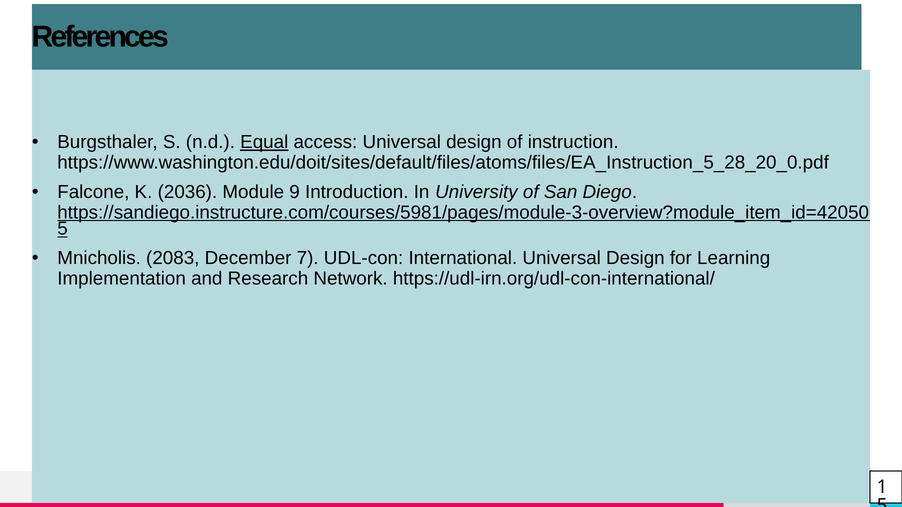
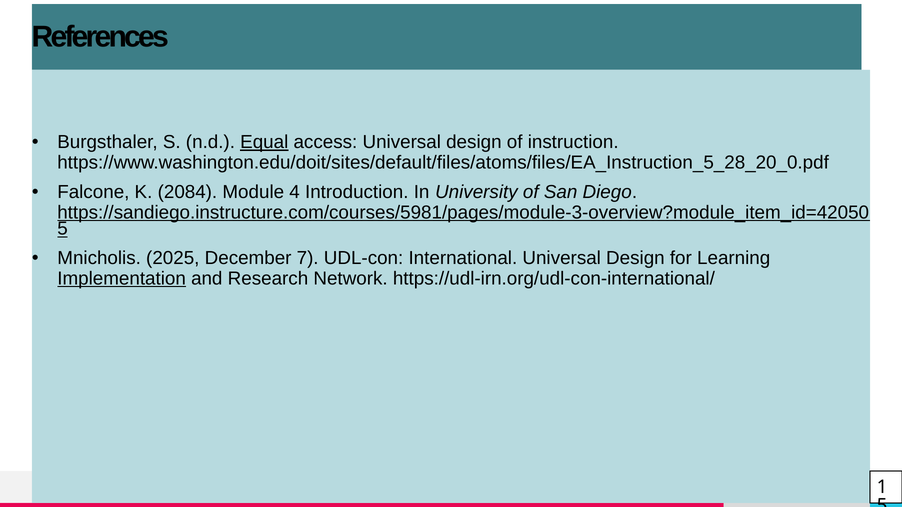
2036: 2036 -> 2084
9: 9 -> 4
2083: 2083 -> 2025
Implementation underline: none -> present
